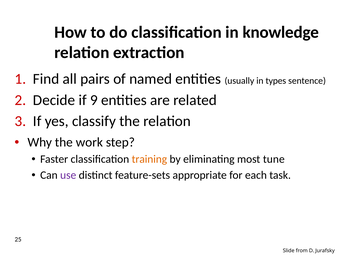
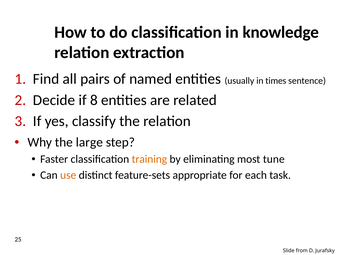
types: types -> times
9: 9 -> 8
work: work -> large
use colour: purple -> orange
